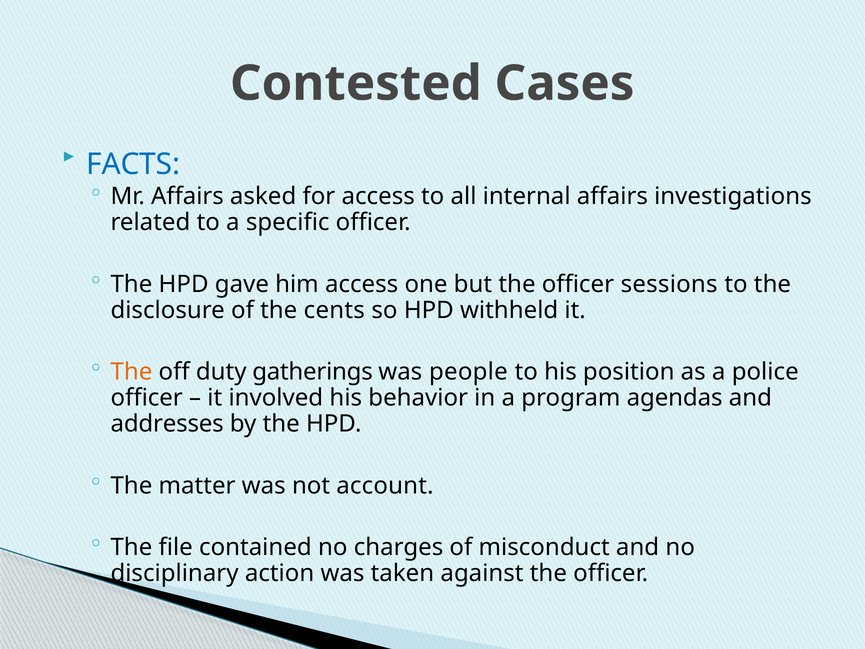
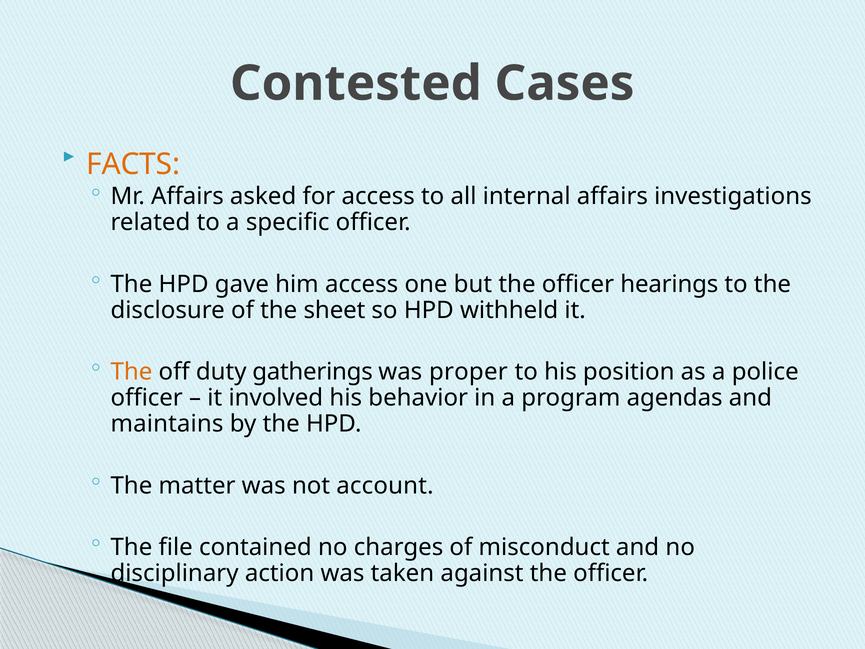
FACTS colour: blue -> orange
sessions: sessions -> hearings
cents: cents -> sheet
people: people -> proper
addresses: addresses -> maintains
